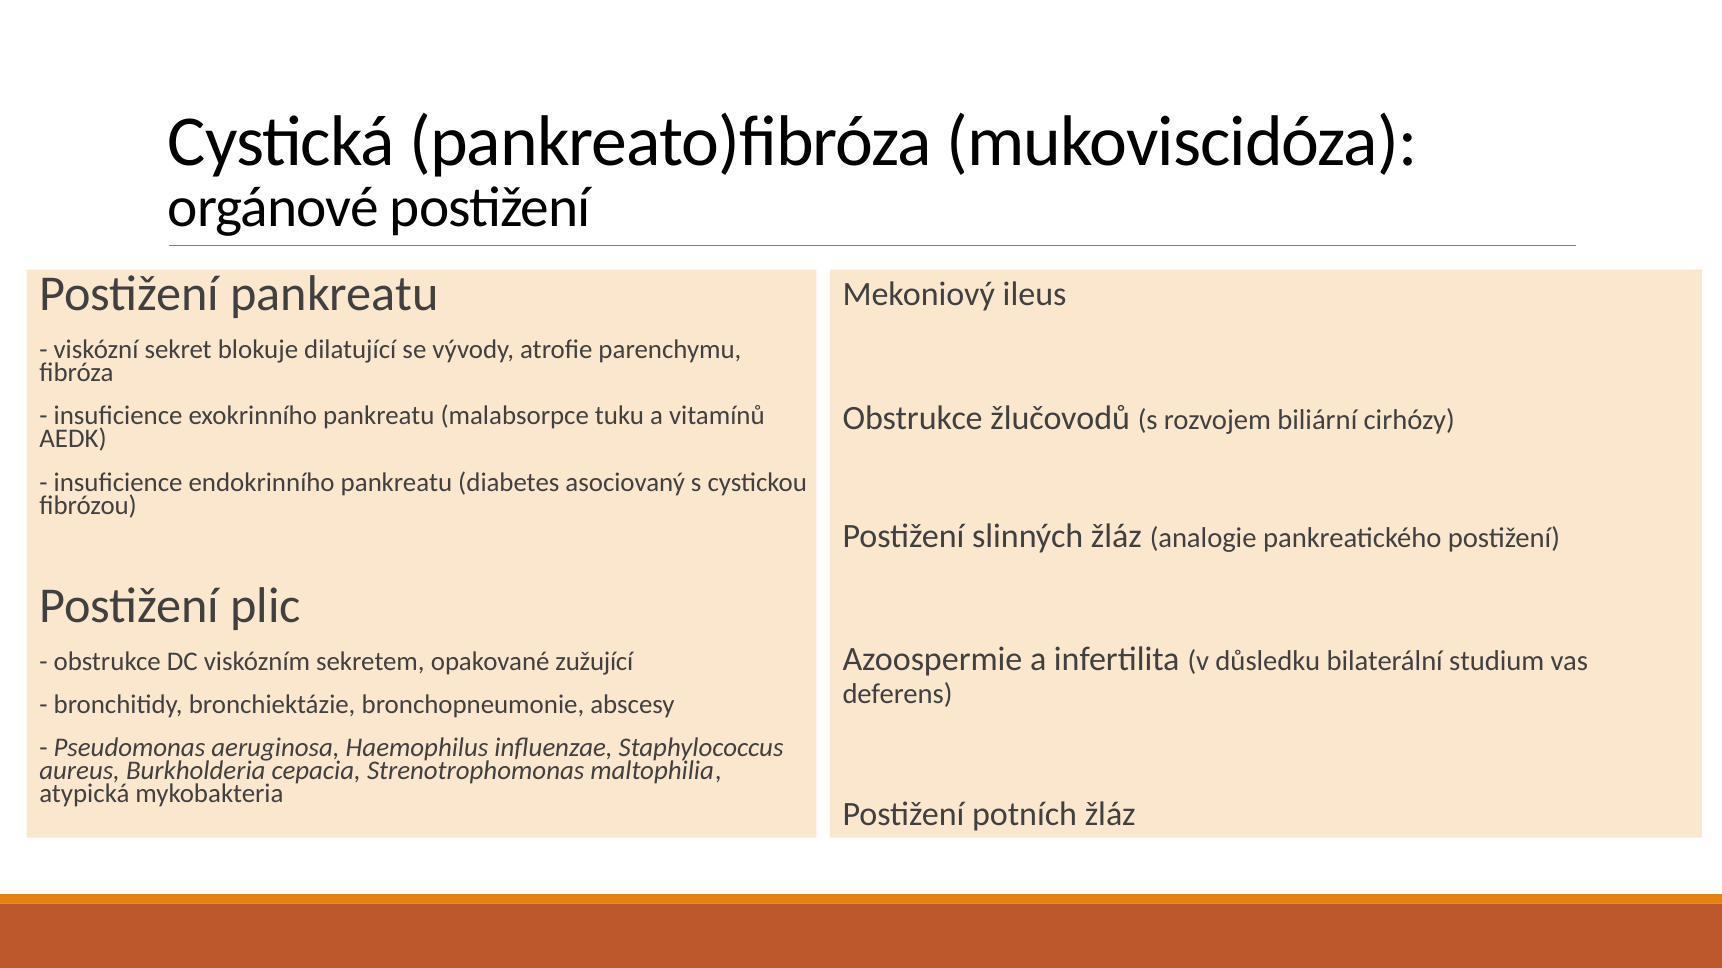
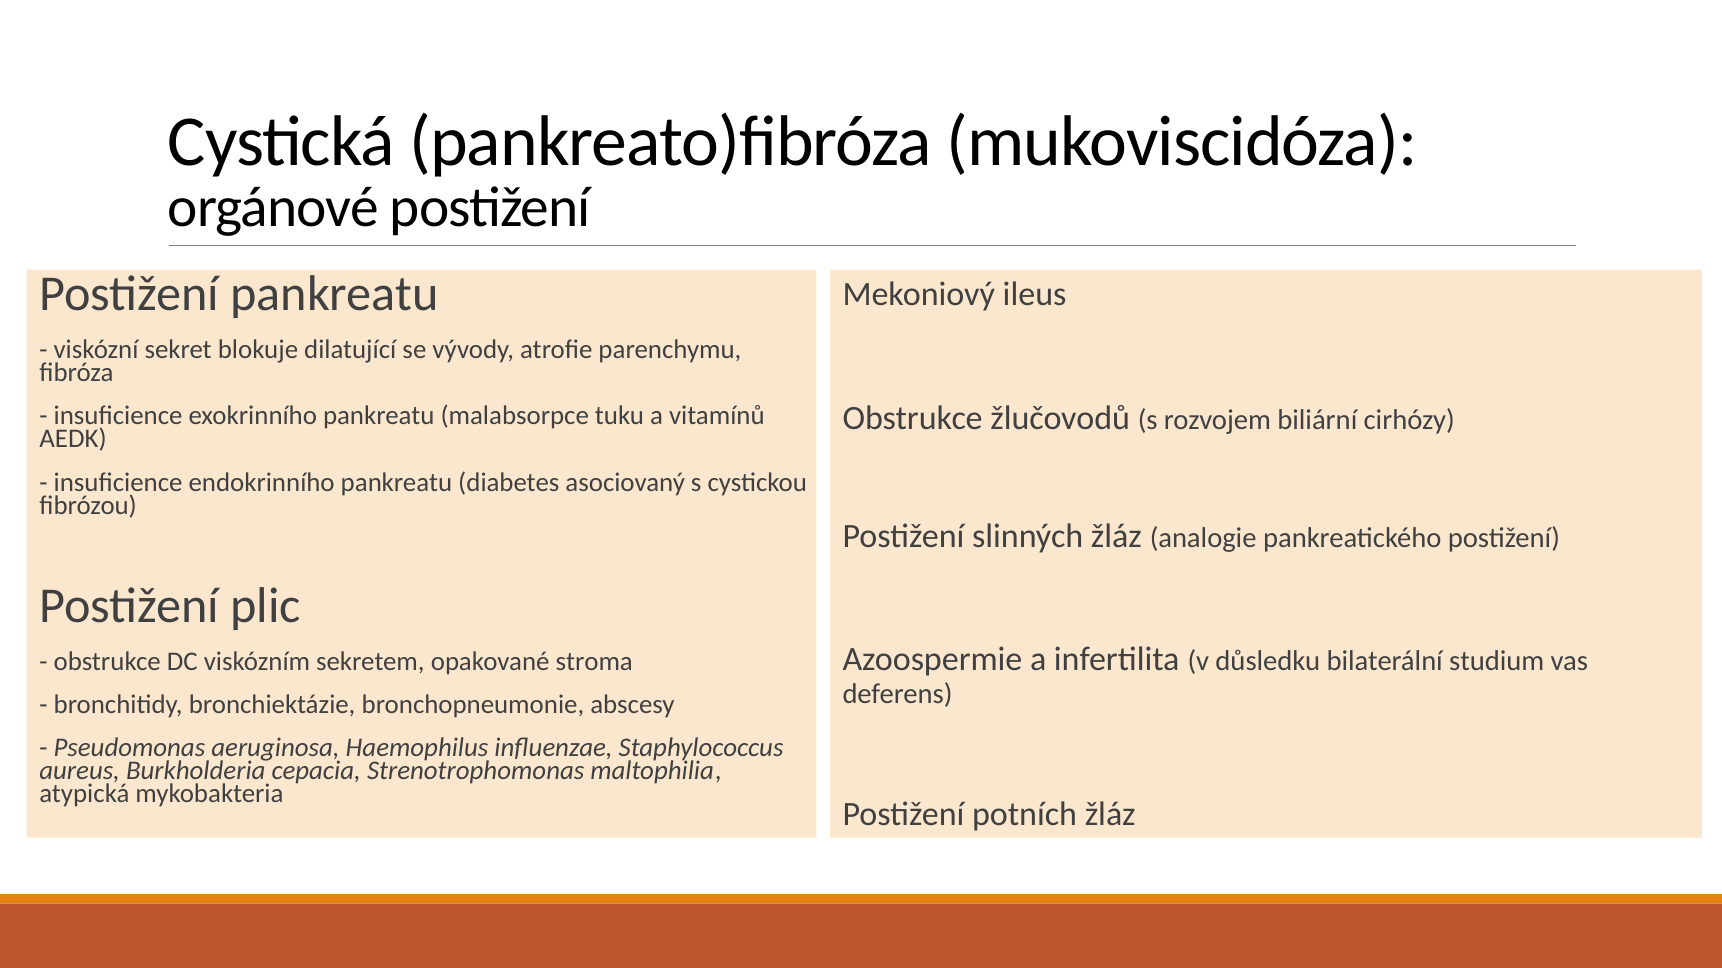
zužující: zužující -> stroma
